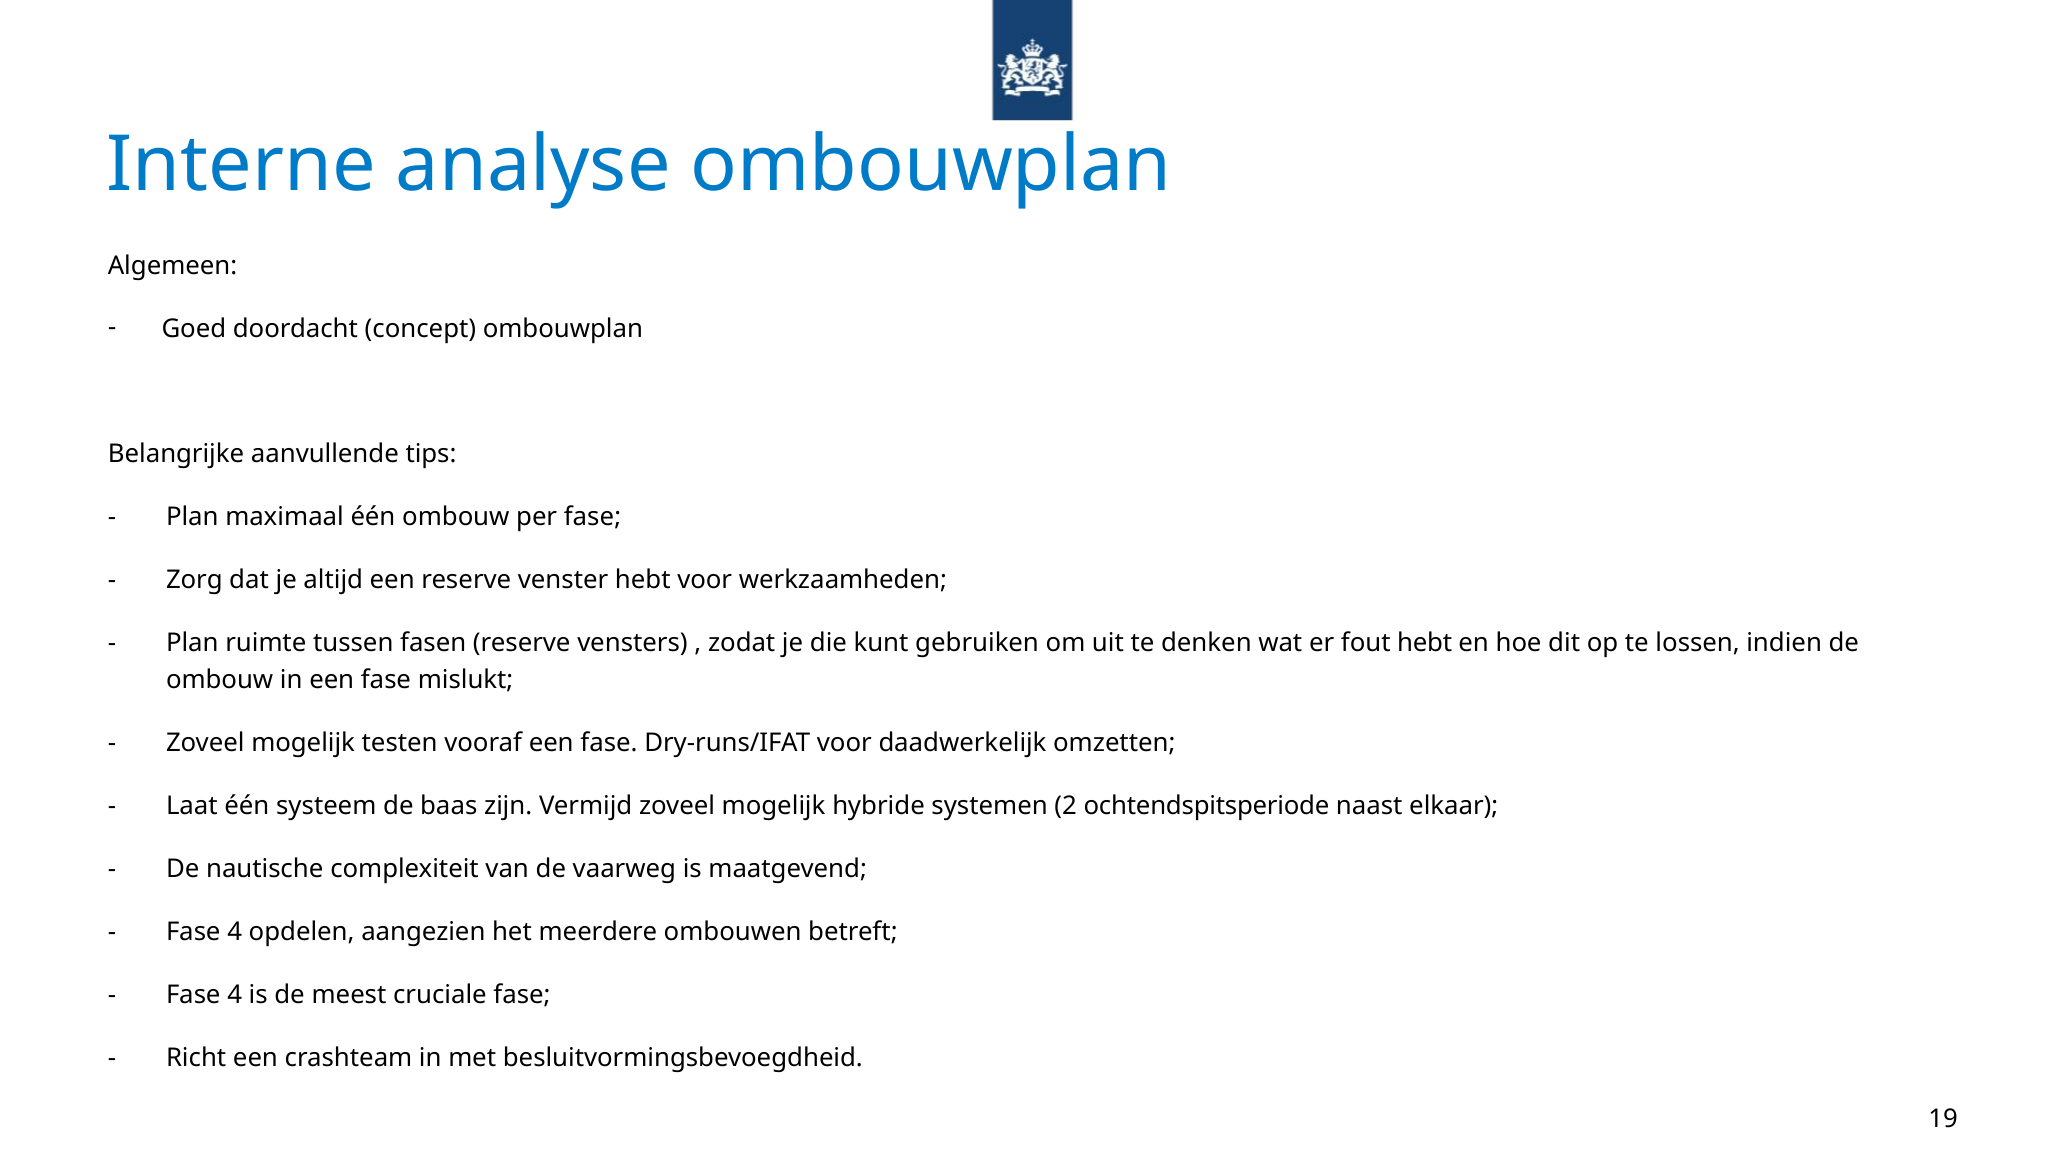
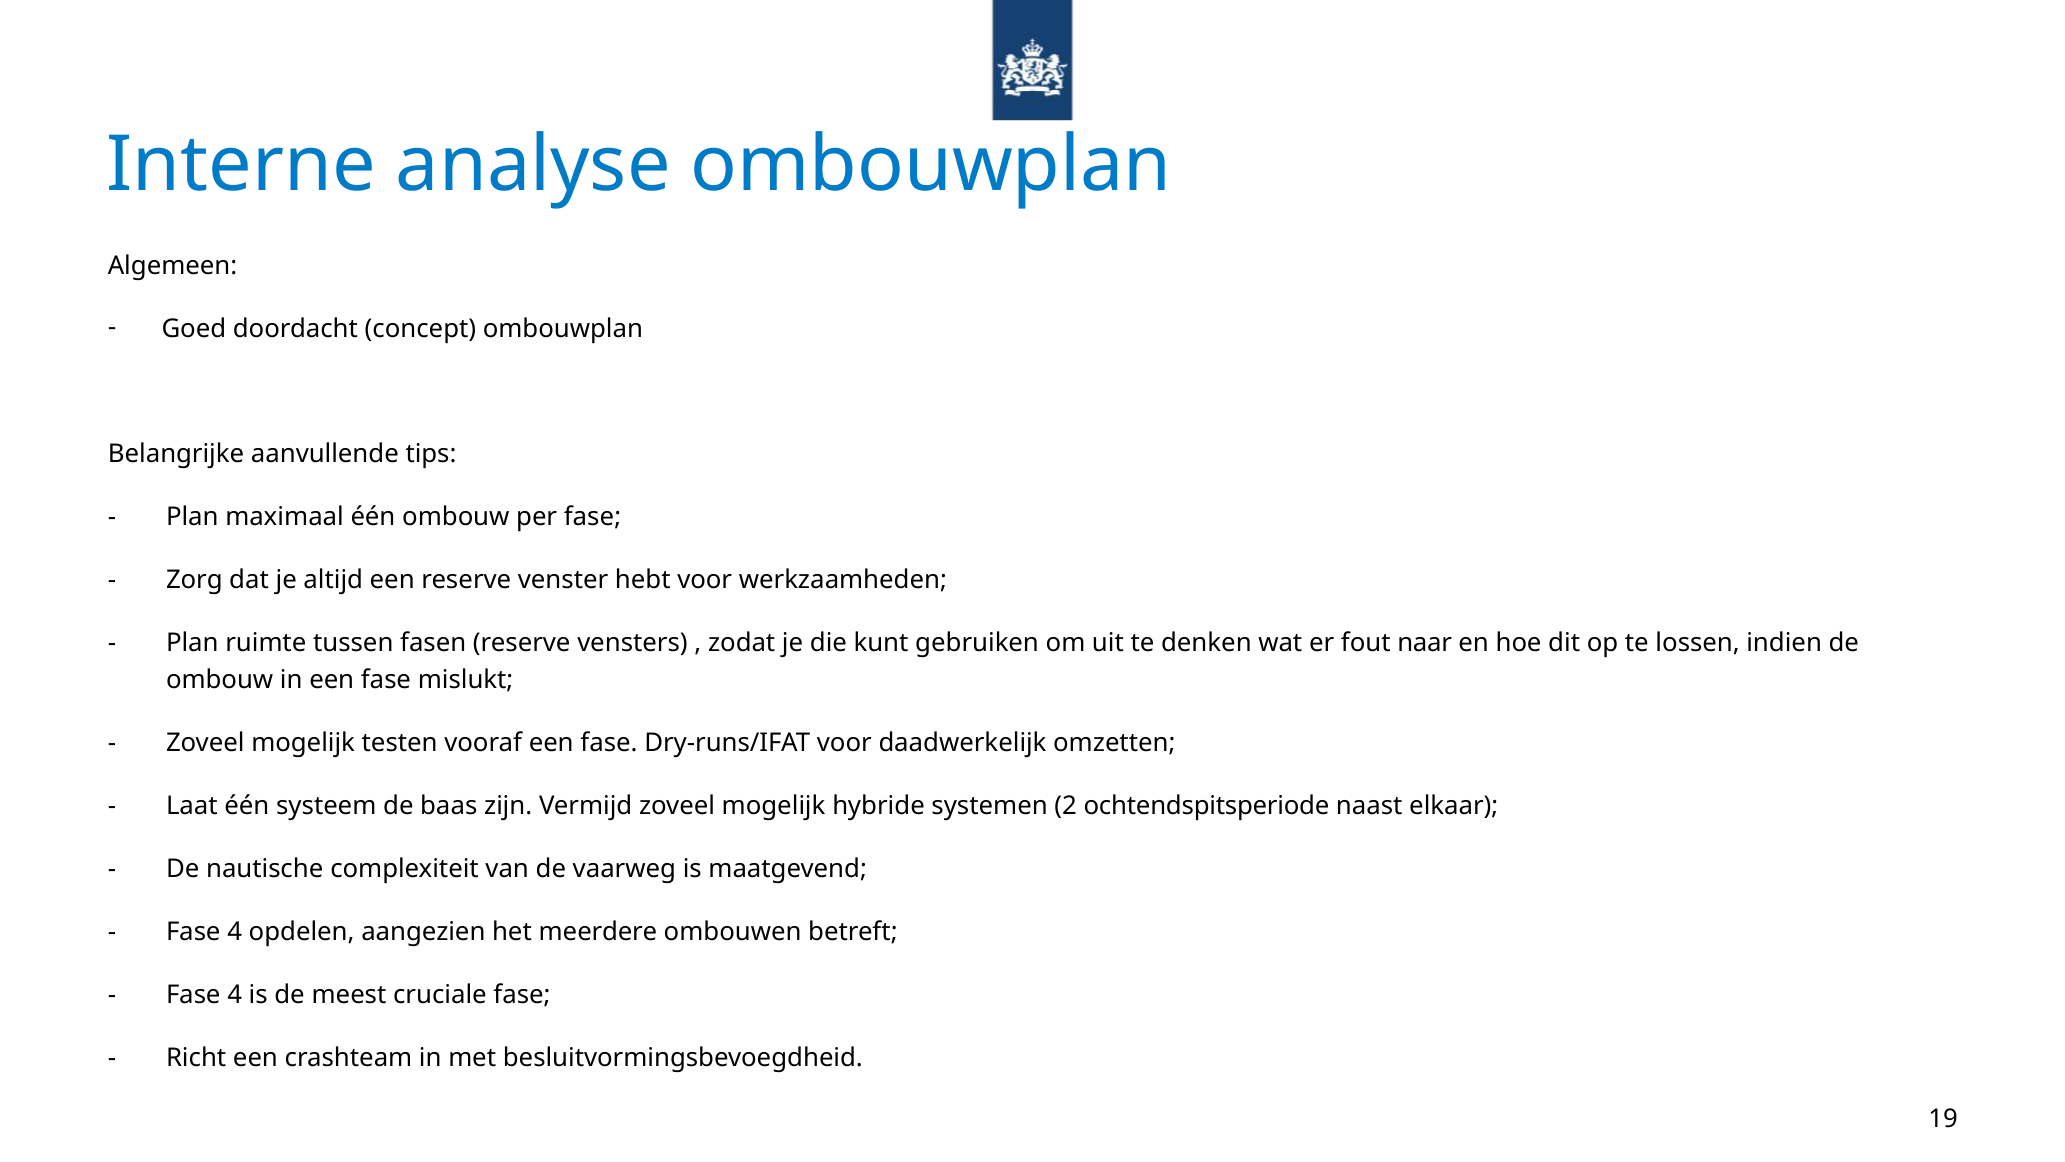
fout hebt: hebt -> naar
